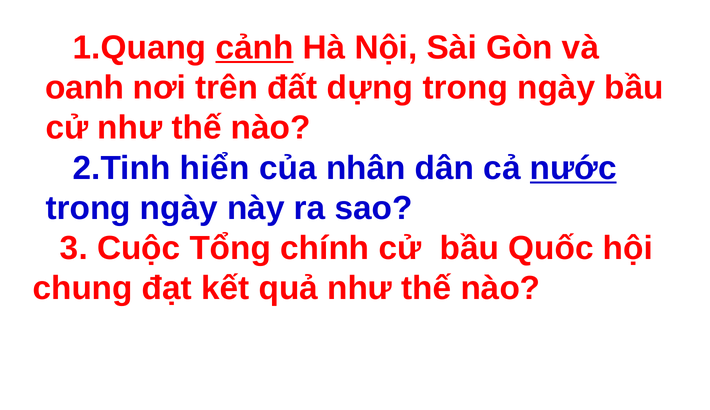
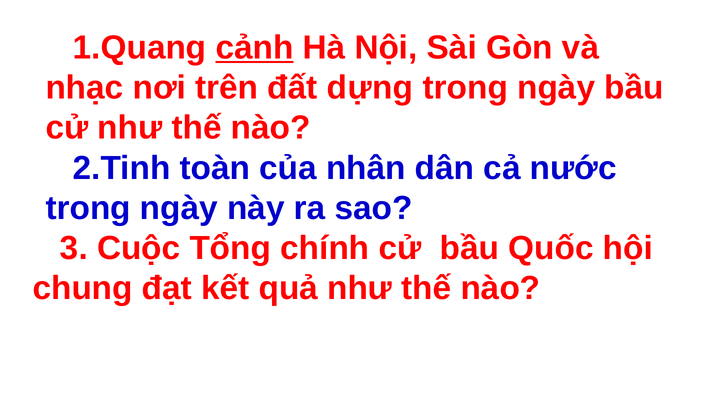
oanh: oanh -> nhạc
hiển: hiển -> toàn
nước underline: present -> none
